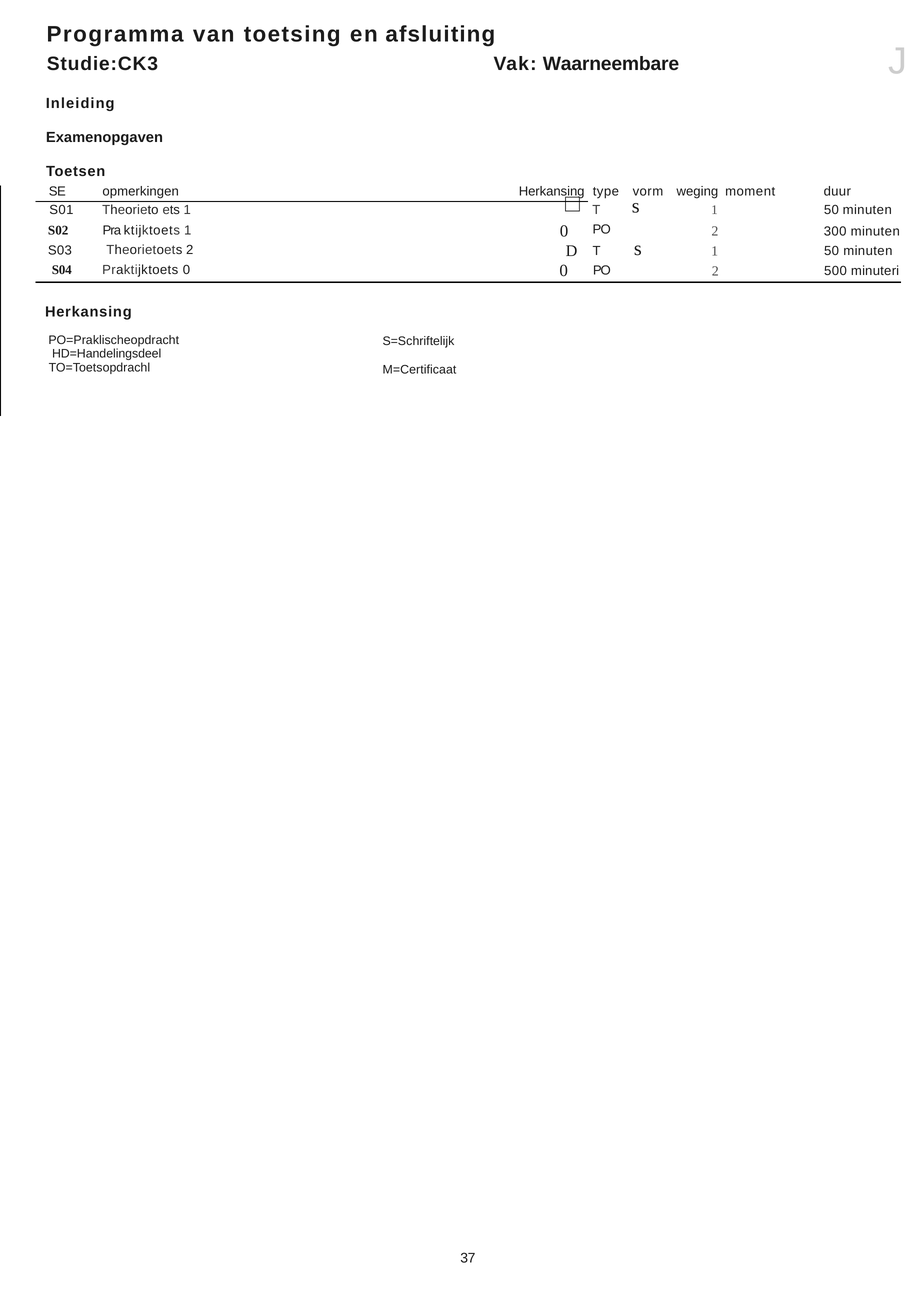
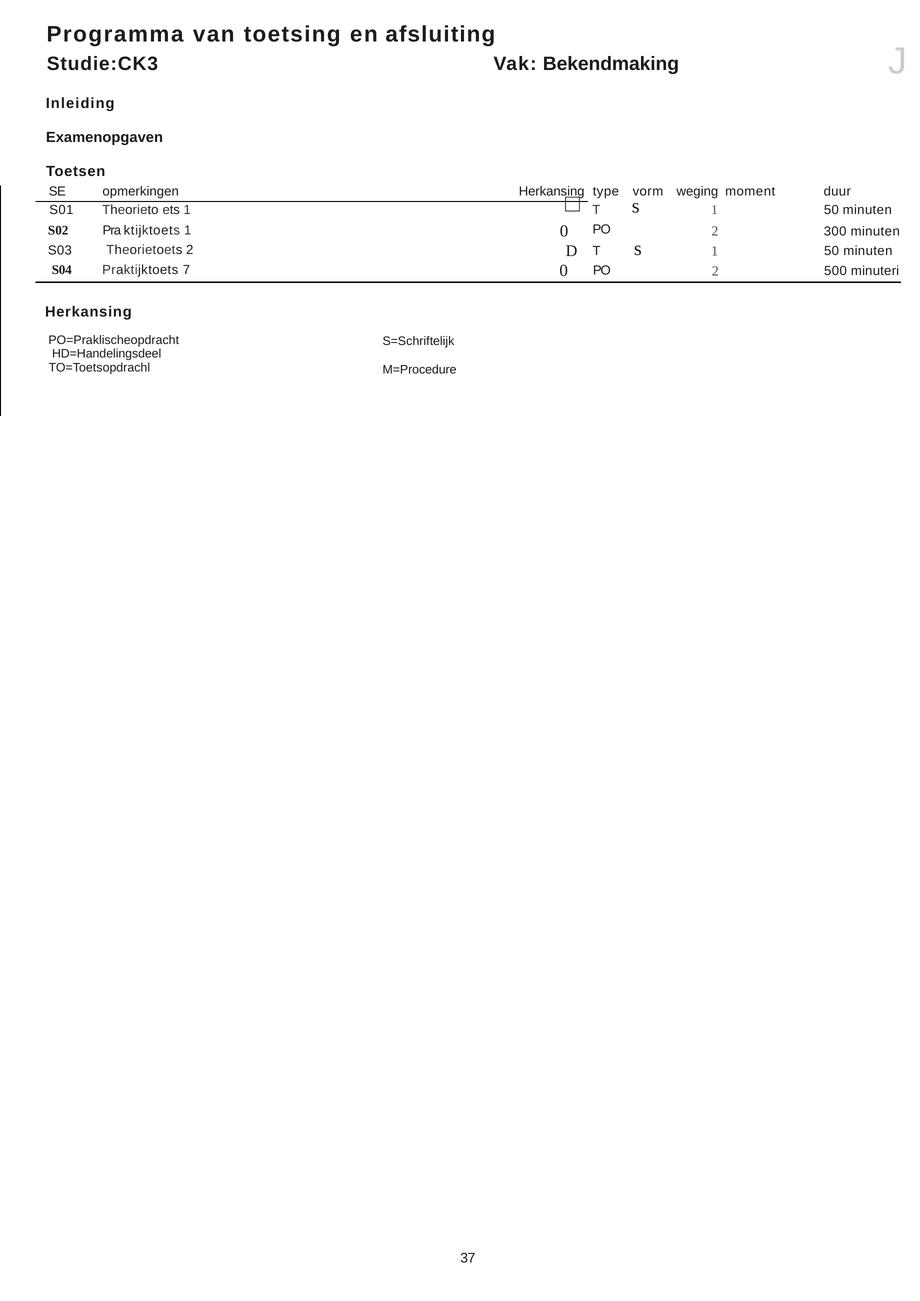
Waarneembare: Waarneembare -> Bekendmaking
Praktijktoets 0: 0 -> 7
M=Certificaat: M=Certificaat -> M=Procedure
